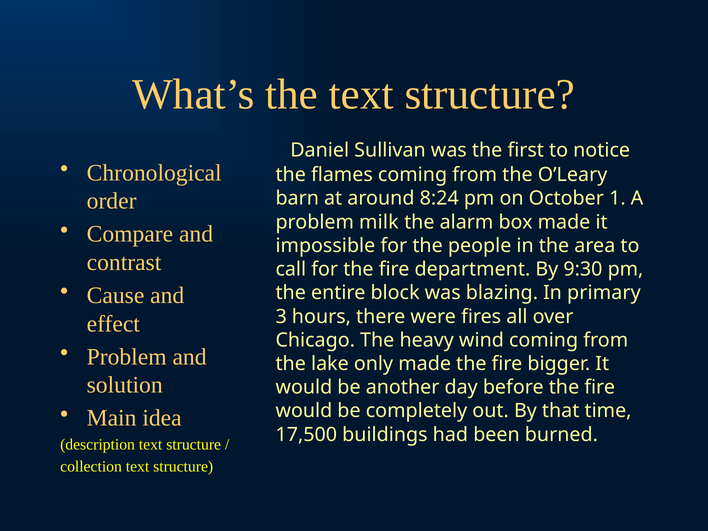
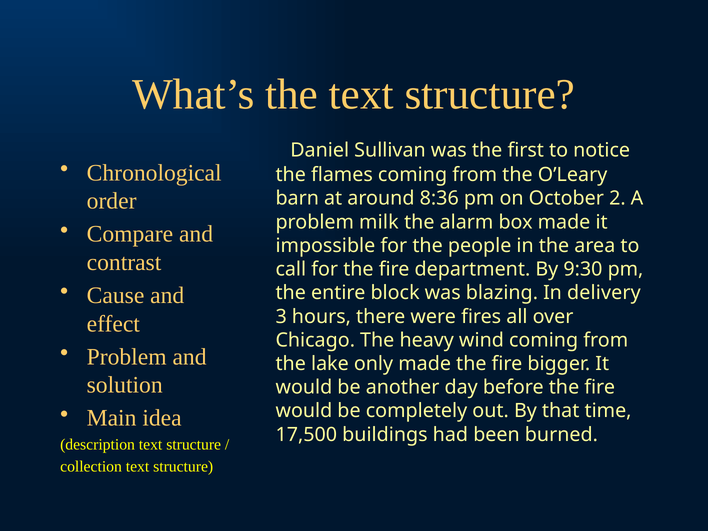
8:24: 8:24 -> 8:36
1: 1 -> 2
primary: primary -> delivery
